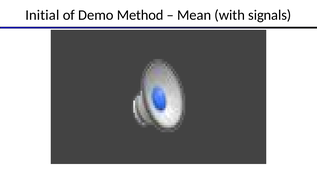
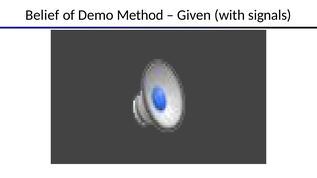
Initial: Initial -> Belief
Mean: Mean -> Given
